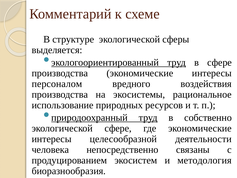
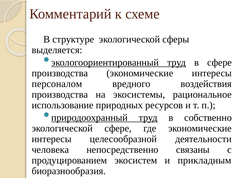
методология: методология -> прикладным
